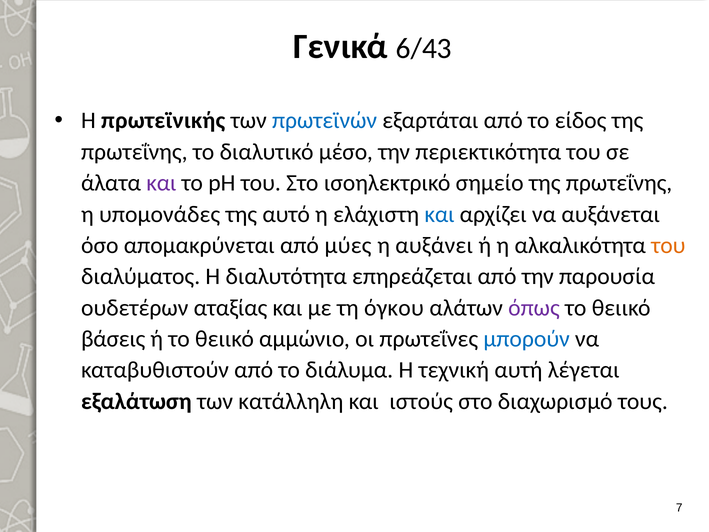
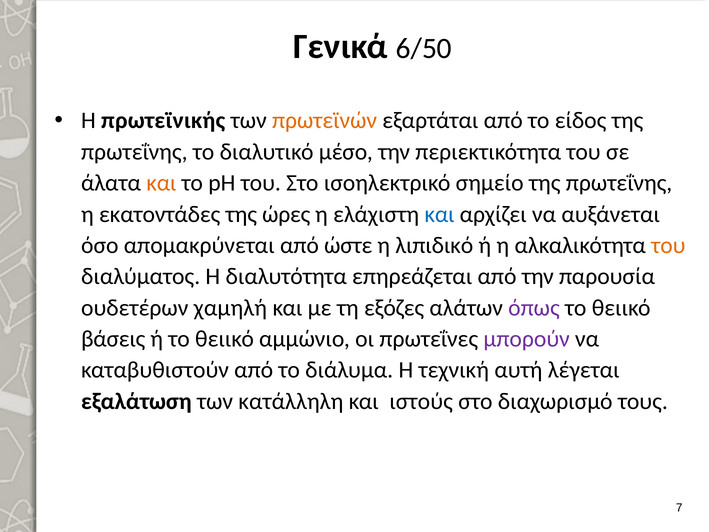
6/43: 6/43 -> 6/50
πρωτεϊνών colour: blue -> orange
και at (161, 183) colour: purple -> orange
υπομονάδες: υπομονάδες -> εκατοντάδες
αυτό: αυτό -> ώρες
μύες: μύες -> ώστε
αυξάνει: αυξάνει -> λιπιδικό
αταξίας: αταξίας -> χαμηλή
όγκου: όγκου -> εξόζες
μπορούν colour: blue -> purple
